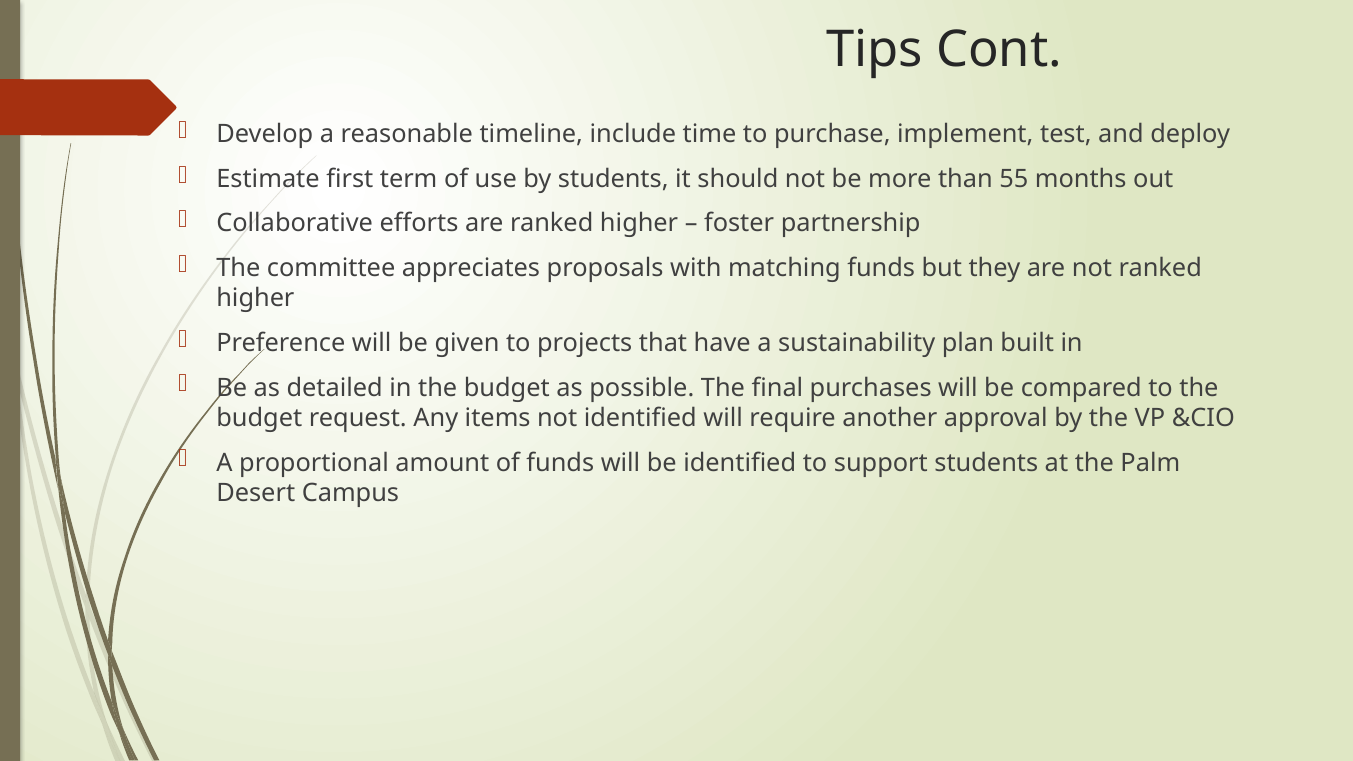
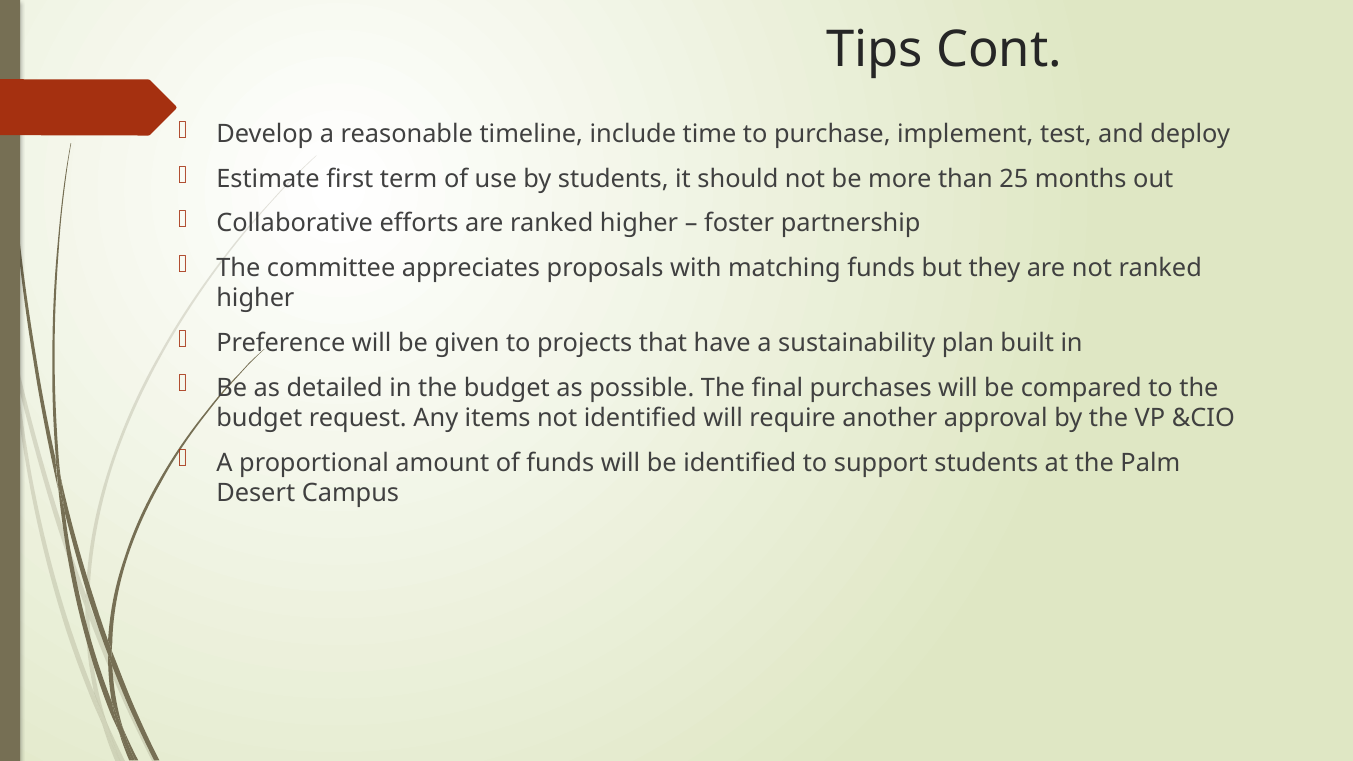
55: 55 -> 25
